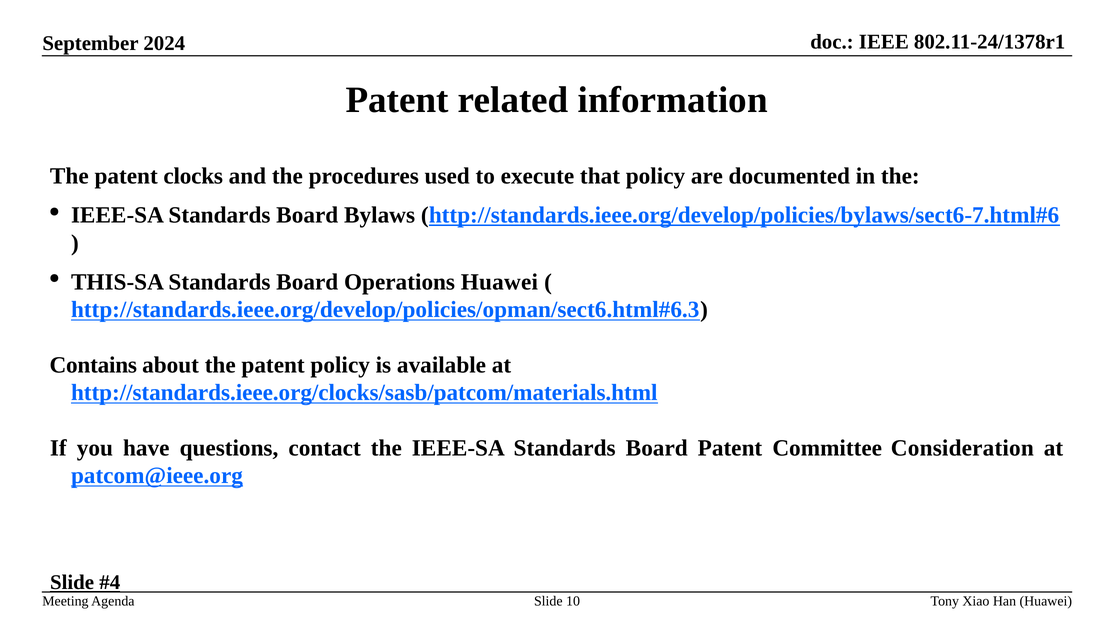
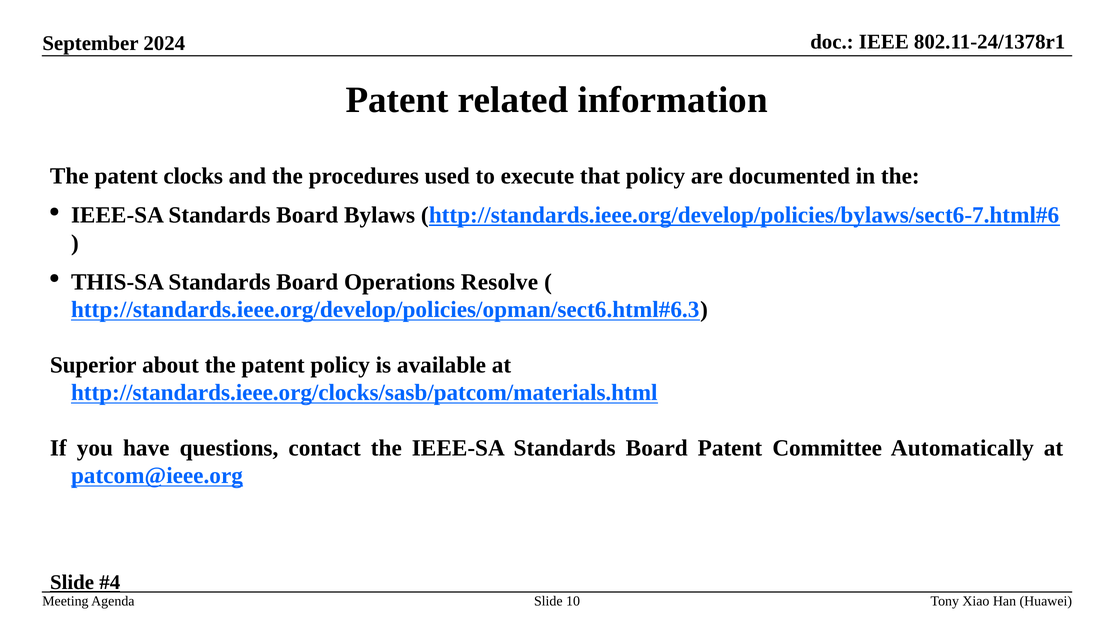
Operations Huawei: Huawei -> Resolve
Contains: Contains -> Superior
Consideration: Consideration -> Automatically
